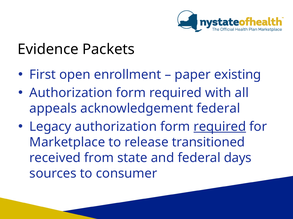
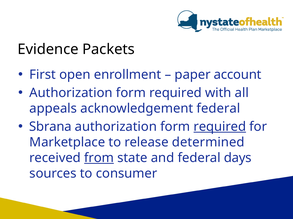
existing: existing -> account
Legacy: Legacy -> Sbrana
transitioned: transitioned -> determined
from underline: none -> present
